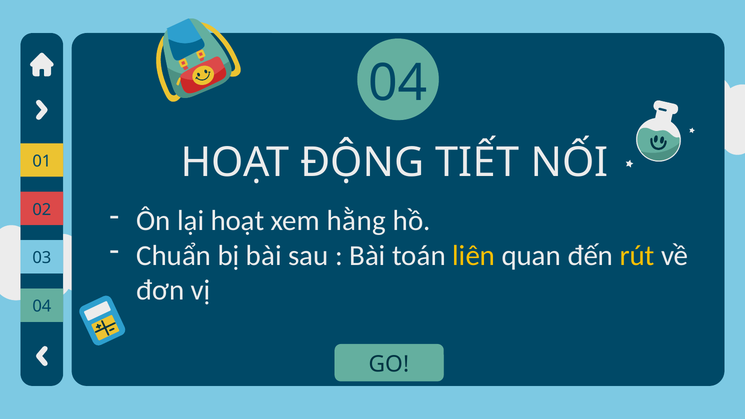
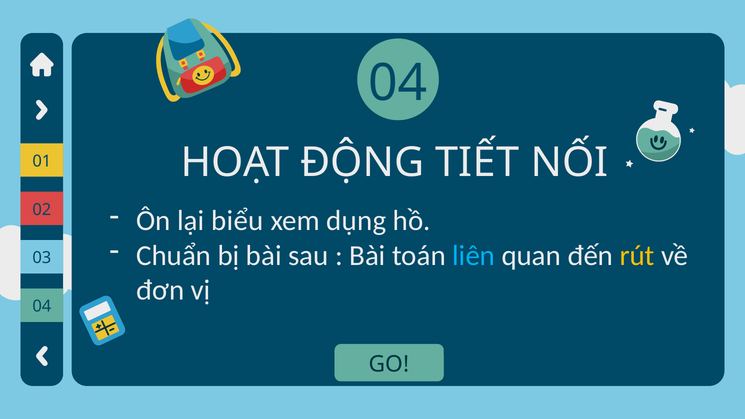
lại hoạt: hoạt -> biểu
hằng: hằng -> dụng
liên colour: yellow -> light blue
